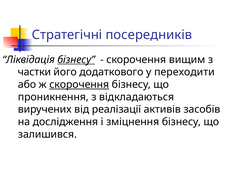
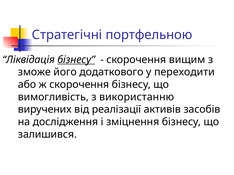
посередників: посередників -> портфельною
частки: частки -> зможе
скорочення at (79, 85) underline: present -> none
проникнення: проникнення -> вимогливість
відкладаються: відкладаються -> використанню
